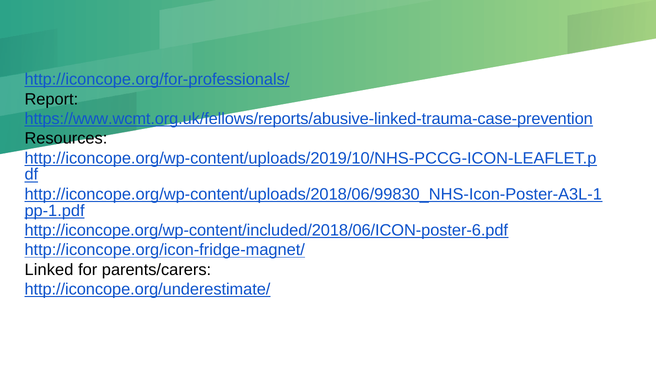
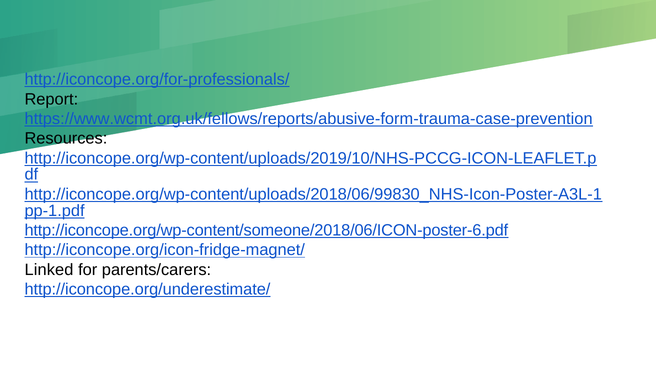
https://www.wcmt.org.uk/fellows/reports/abusive-linked-trauma-case-prevention: https://www.wcmt.org.uk/fellows/reports/abusive-linked-trauma-case-prevention -> https://www.wcmt.org.uk/fellows/reports/abusive-form-trauma-case-prevention
http://iconcope.org/wp-content/included/2018/06/ICON-poster-6.pdf: http://iconcope.org/wp-content/included/2018/06/ICON-poster-6.pdf -> http://iconcope.org/wp-content/someone/2018/06/ICON-poster-6.pdf
